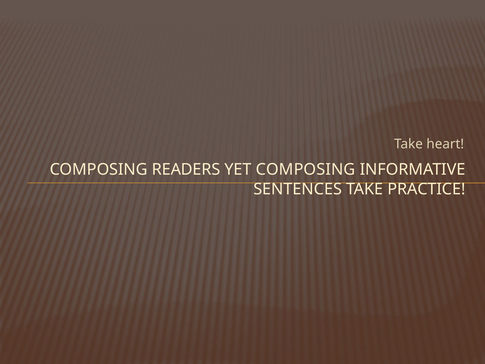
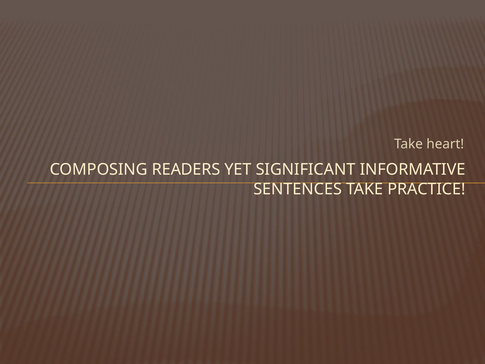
YET COMPOSING: COMPOSING -> SIGNIFICANT
